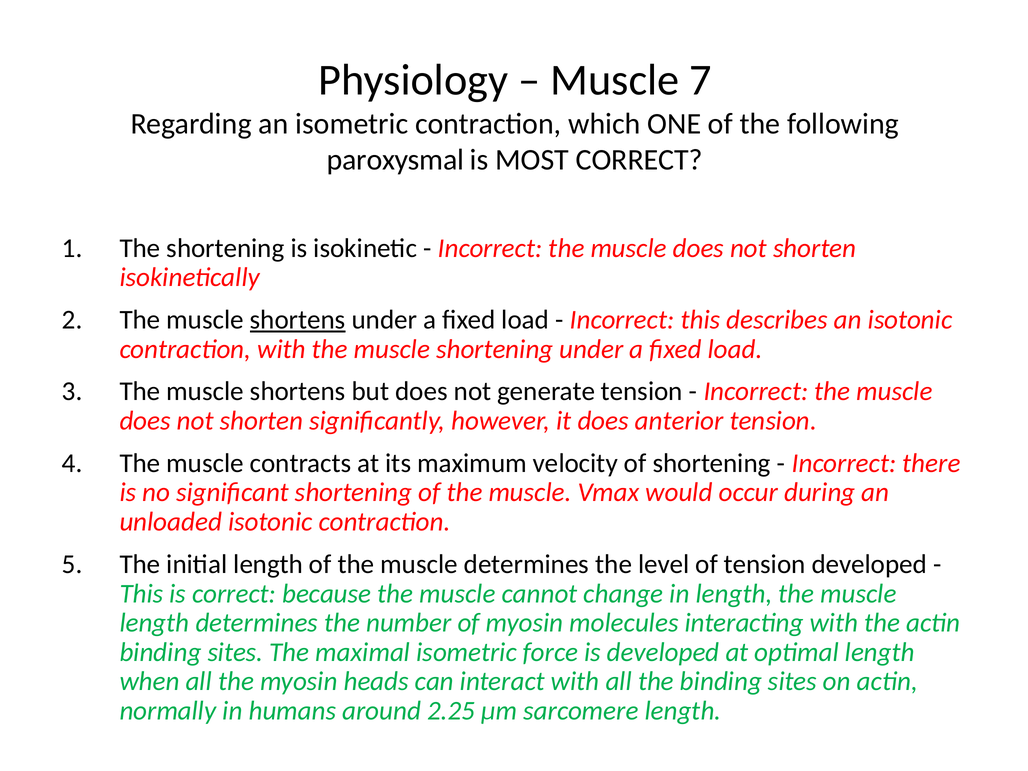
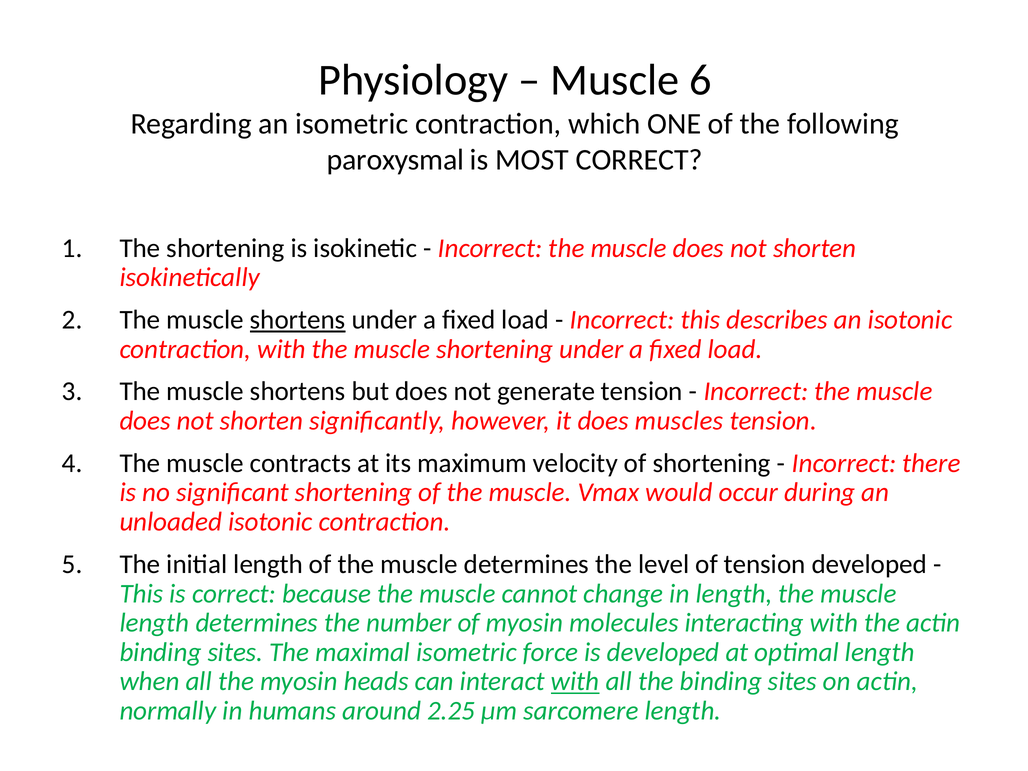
7: 7 -> 6
anterior: anterior -> muscles
with at (575, 681) underline: none -> present
